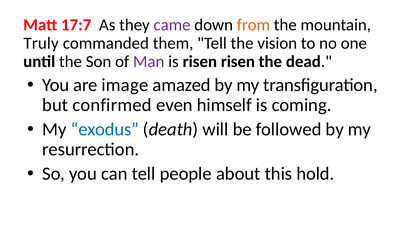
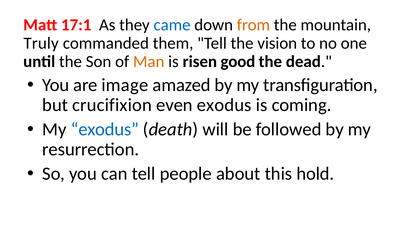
17:7: 17:7 -> 17:1
came colour: purple -> blue
Man colour: purple -> orange
risen risen: risen -> good
confirmed: confirmed -> crucifixion
even himself: himself -> exodus
